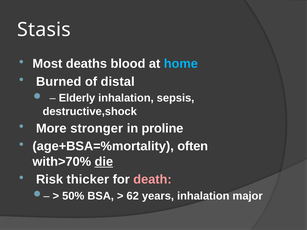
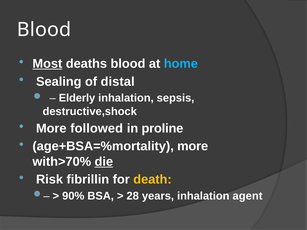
Stasis at (44, 30): Stasis -> Blood
Most underline: none -> present
Burned: Burned -> Sealing
stronger: stronger -> followed
age+BSA=%mortality often: often -> more
thicker: thicker -> fibrillin
death colour: pink -> yellow
50%: 50% -> 90%
62: 62 -> 28
major: major -> agent
